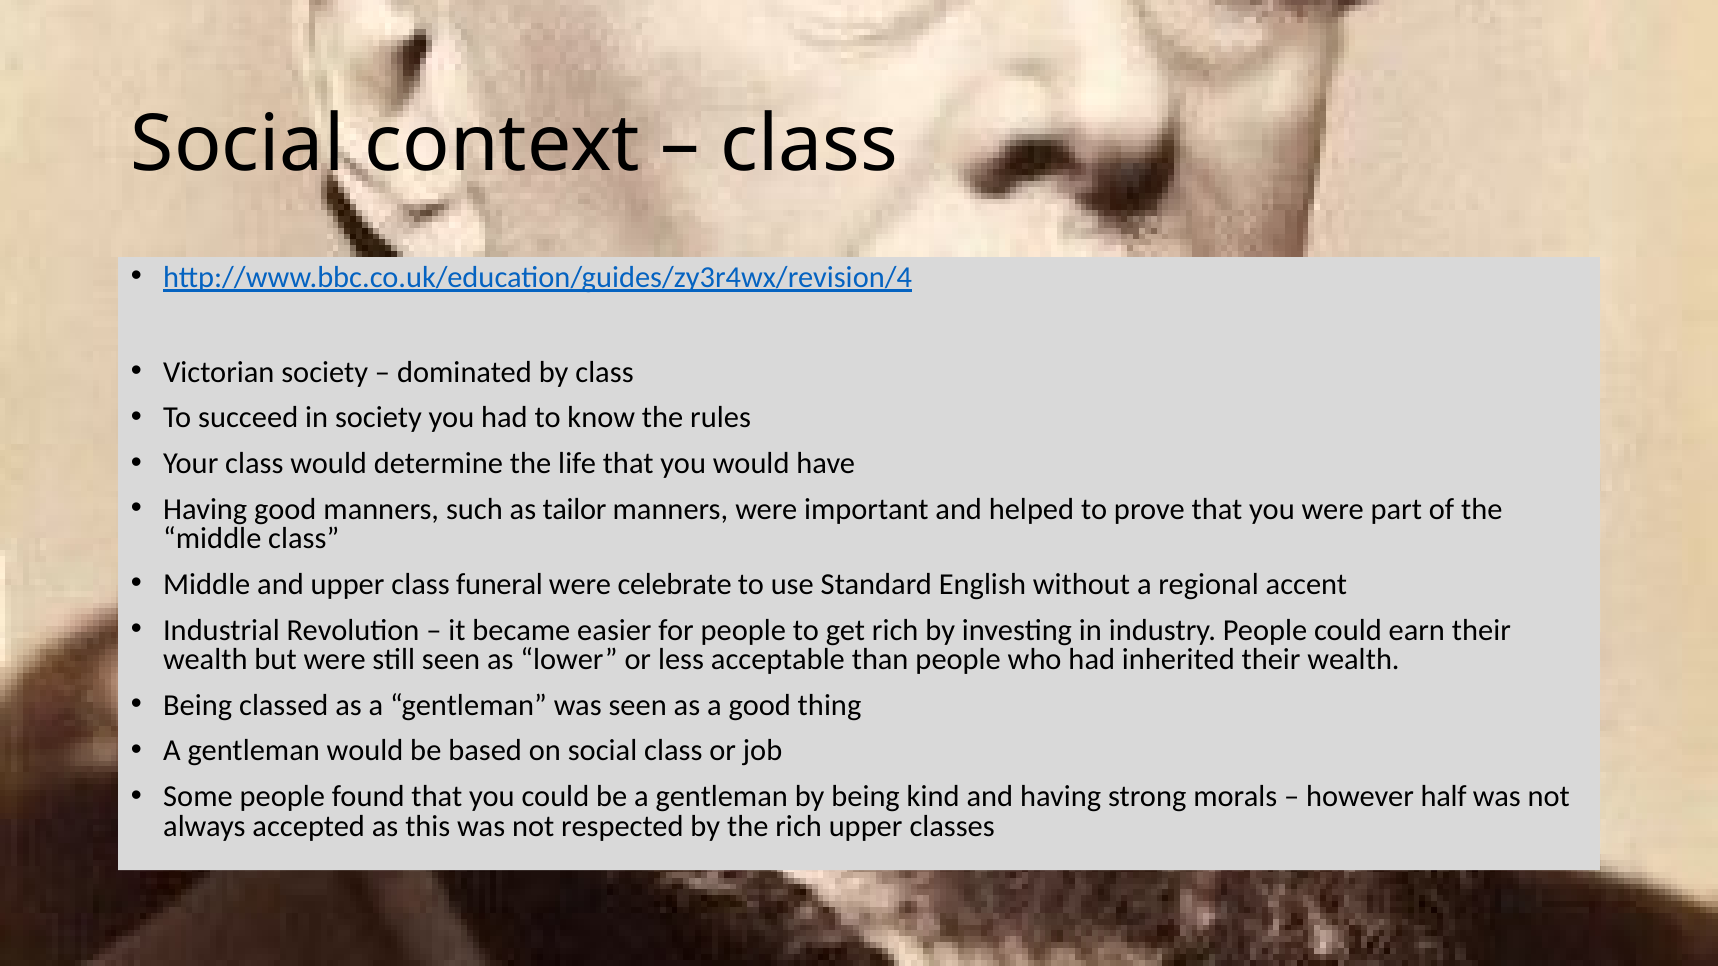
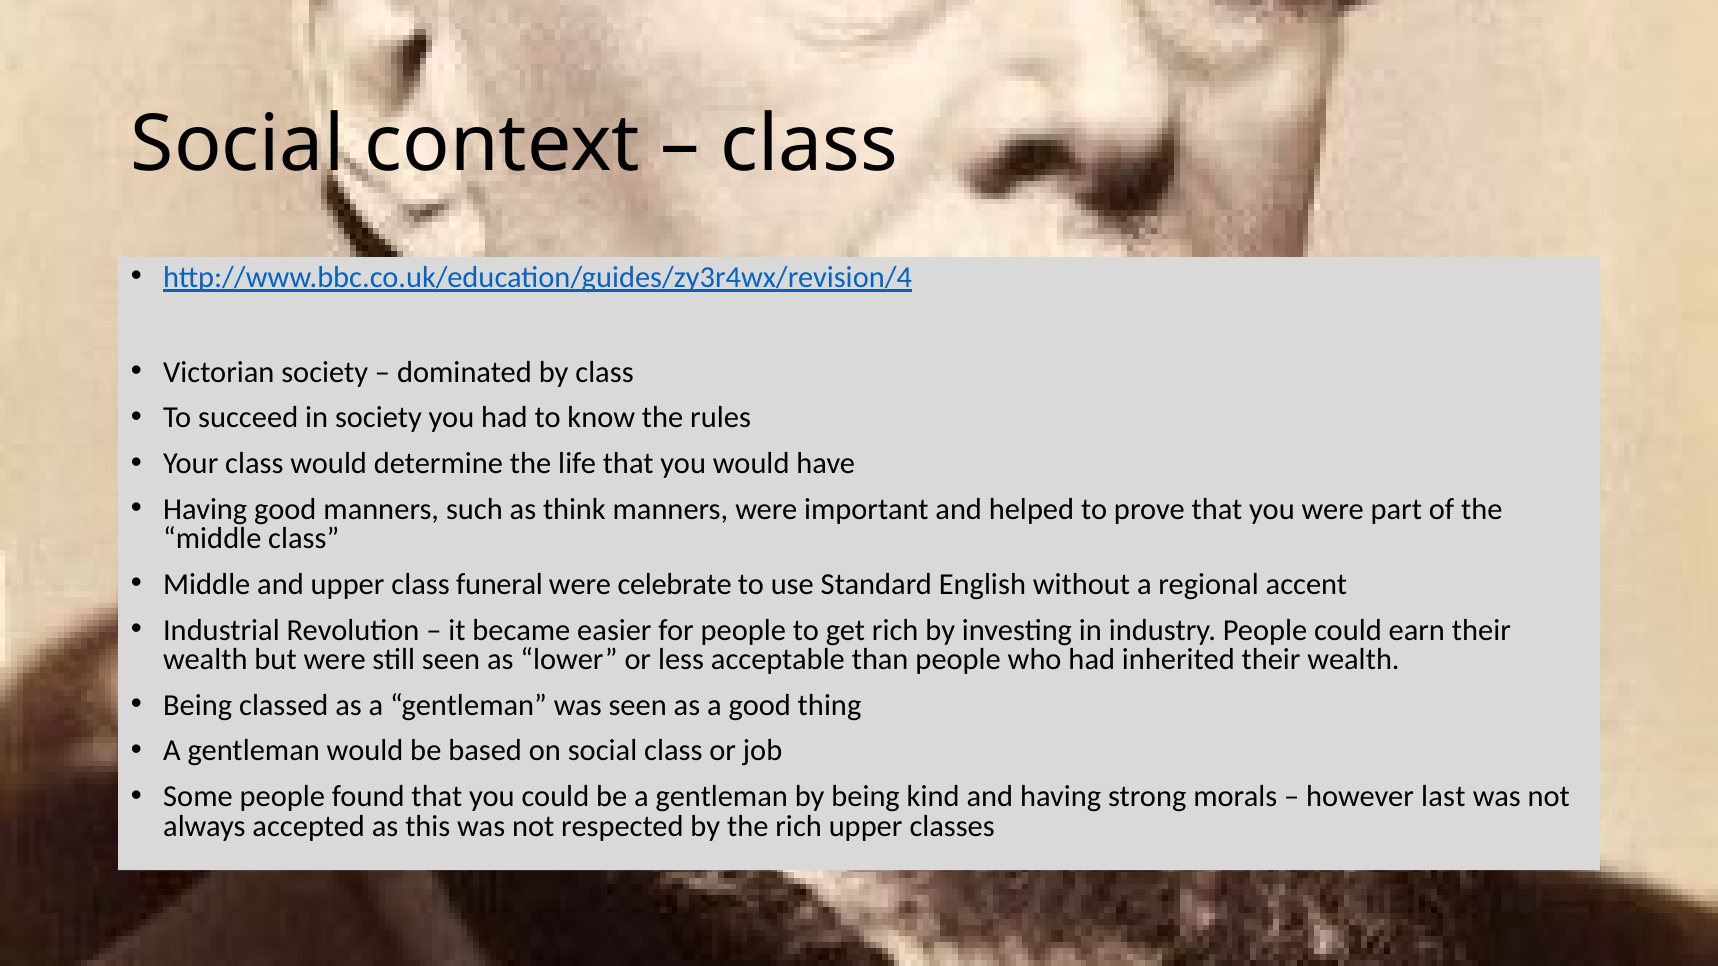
tailor: tailor -> think
half: half -> last
